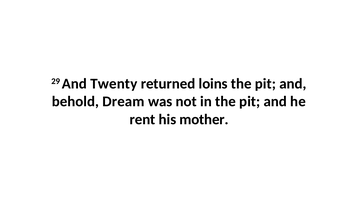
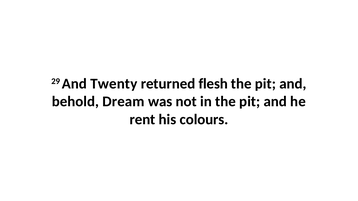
loins: loins -> flesh
mother: mother -> colours
